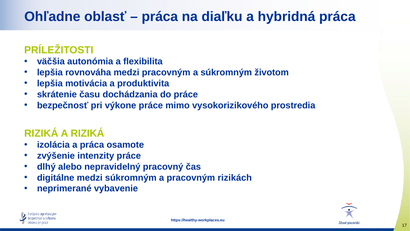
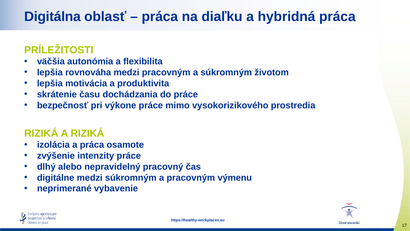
Ohľadne: Ohľadne -> Digitálna
rizikách: rizikách -> výmenu
